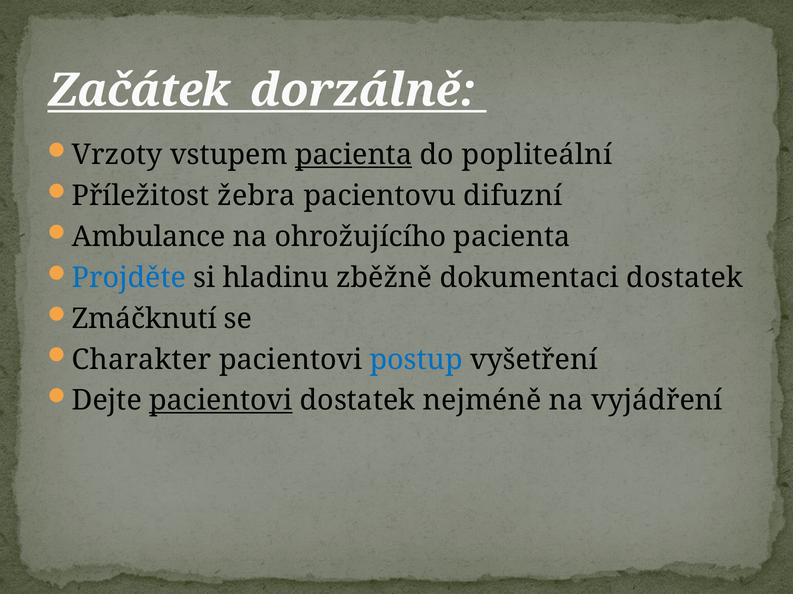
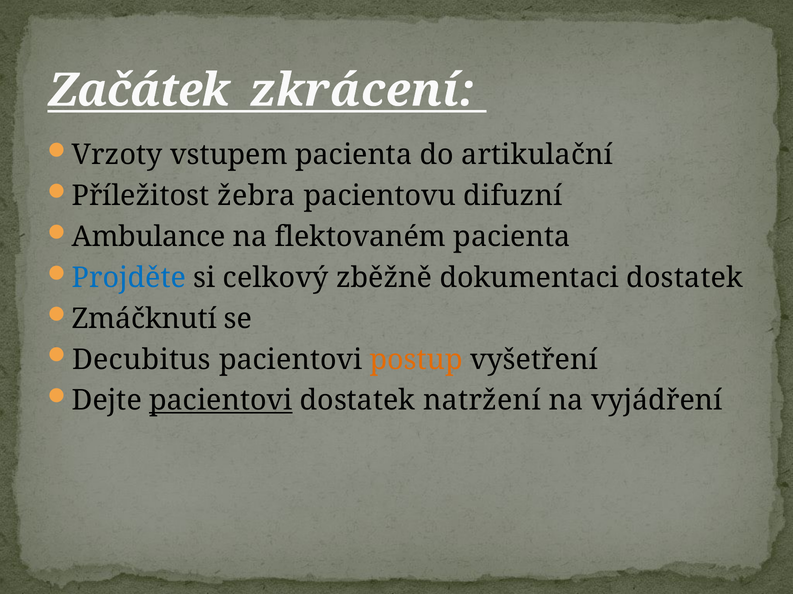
dorzálně: dorzálně -> zkrácení
pacienta at (354, 155) underline: present -> none
popliteální: popliteální -> artikulační
ohrožujícího: ohrožujícího -> flektovaném
hladinu: hladinu -> celkový
Charakter: Charakter -> Decubitus
postup colour: blue -> orange
nejméně: nejméně -> natržení
